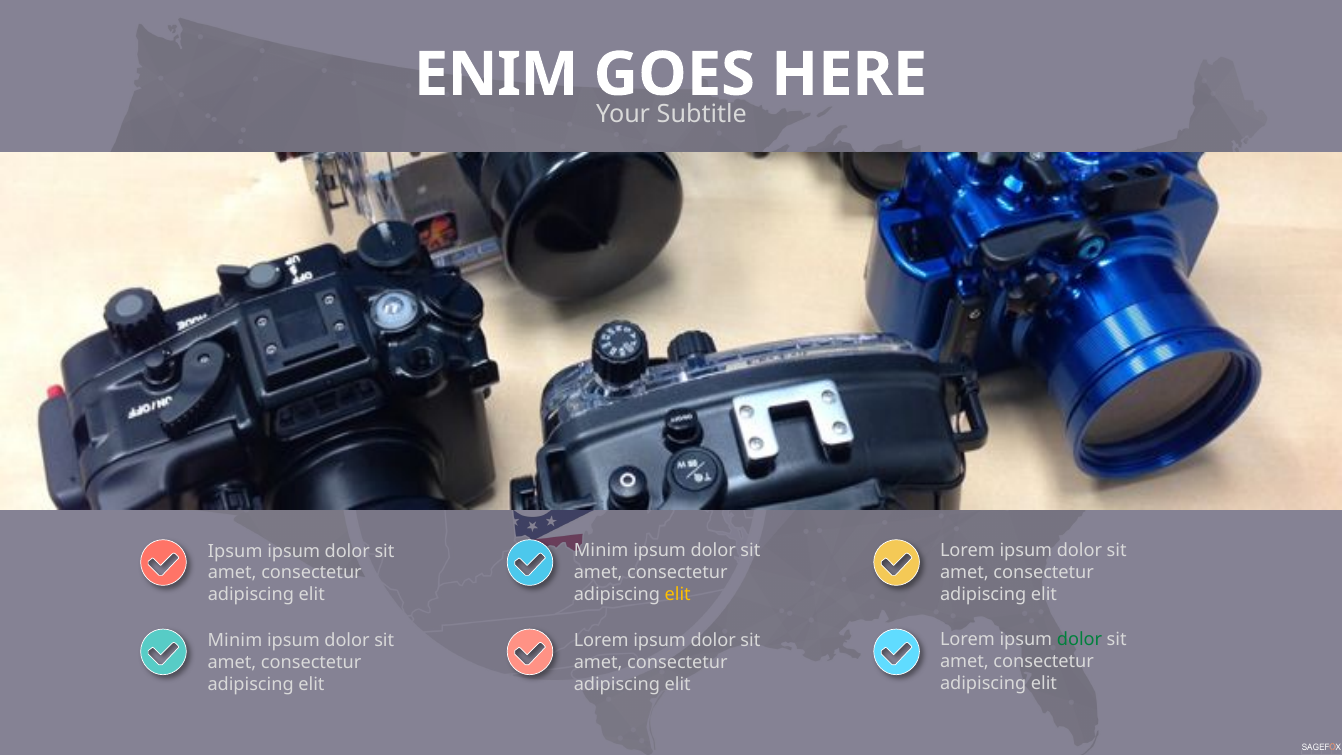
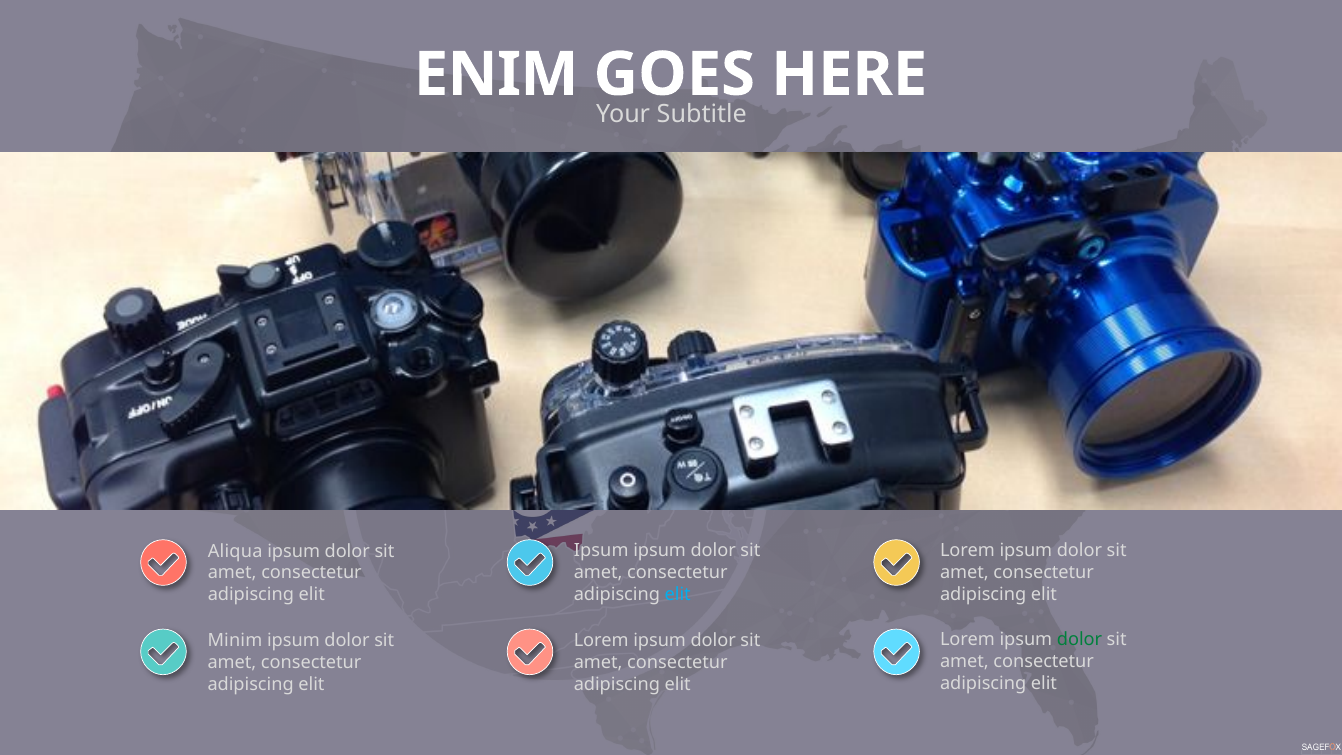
Minim at (601, 550): Minim -> Ipsum
Ipsum at (235, 551): Ipsum -> Aliqua
elit at (678, 594) colour: yellow -> light blue
